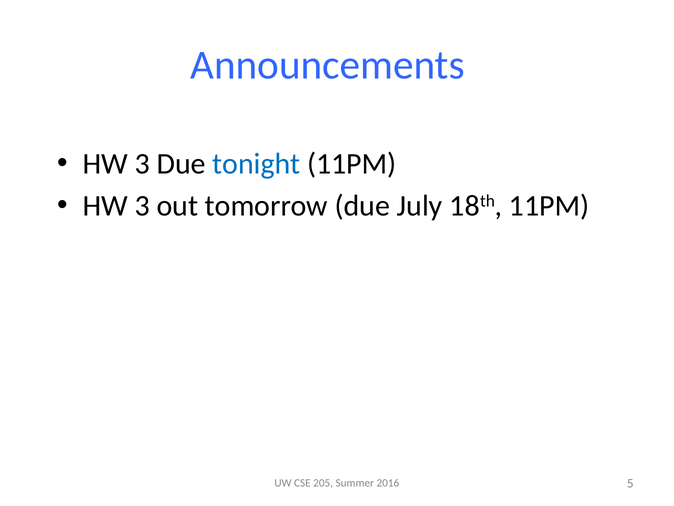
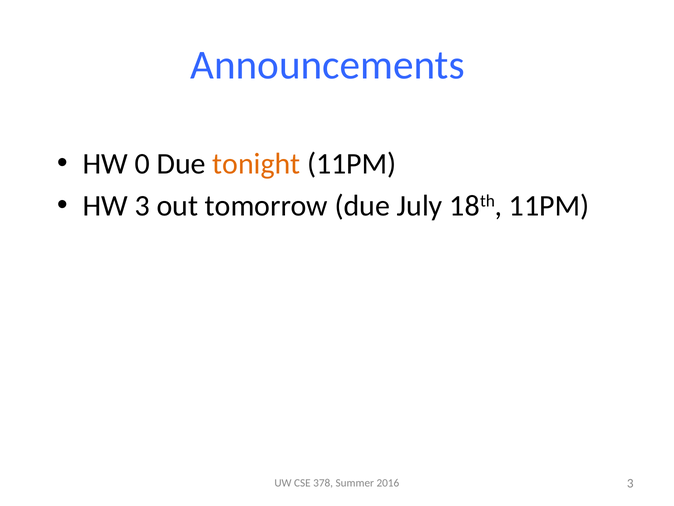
3 at (142, 164): 3 -> 0
tonight colour: blue -> orange
205: 205 -> 378
2016 5: 5 -> 3
